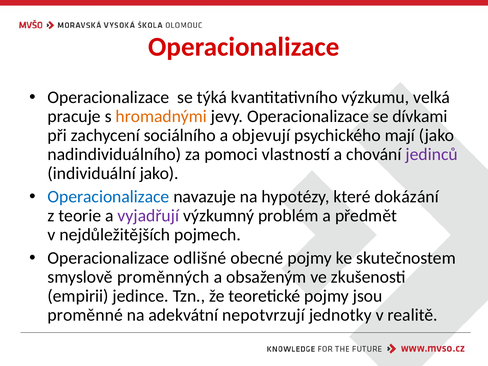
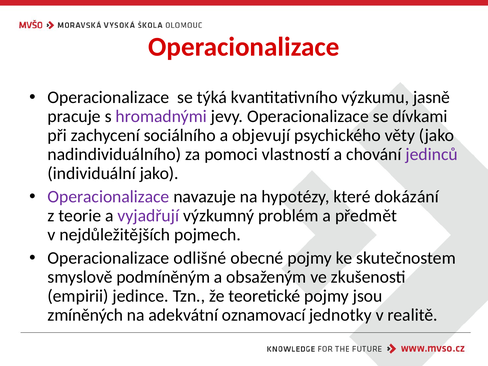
velká: velká -> jasně
hromadnými colour: orange -> purple
mají: mají -> věty
Operacionalizace at (108, 197) colour: blue -> purple
proměnných: proměnných -> podmíněným
proměnné: proměnné -> zmíněných
nepotvrzují: nepotvrzují -> oznamovací
